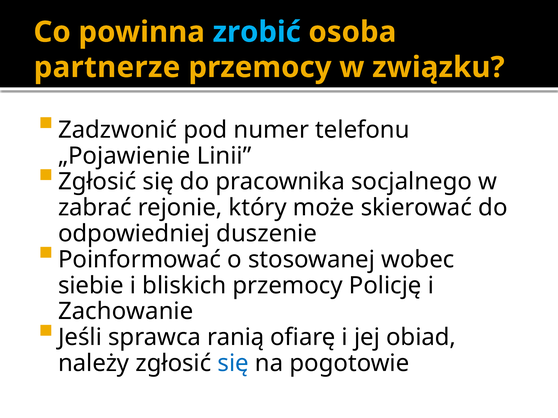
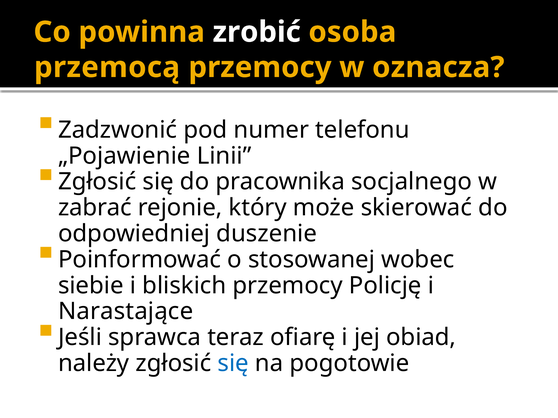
zrobić colour: light blue -> white
partnerze: partnerze -> przemocą
związku: związku -> oznacza
Zachowanie: Zachowanie -> Narastające
ranią: ranią -> teraz
